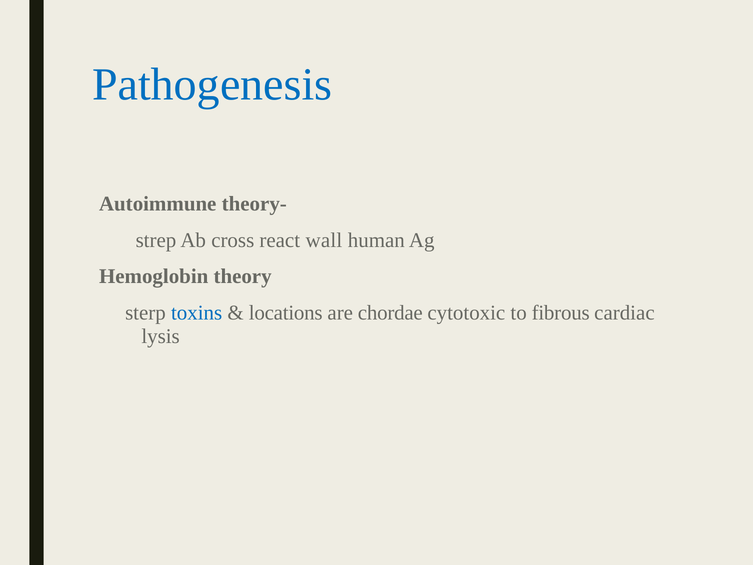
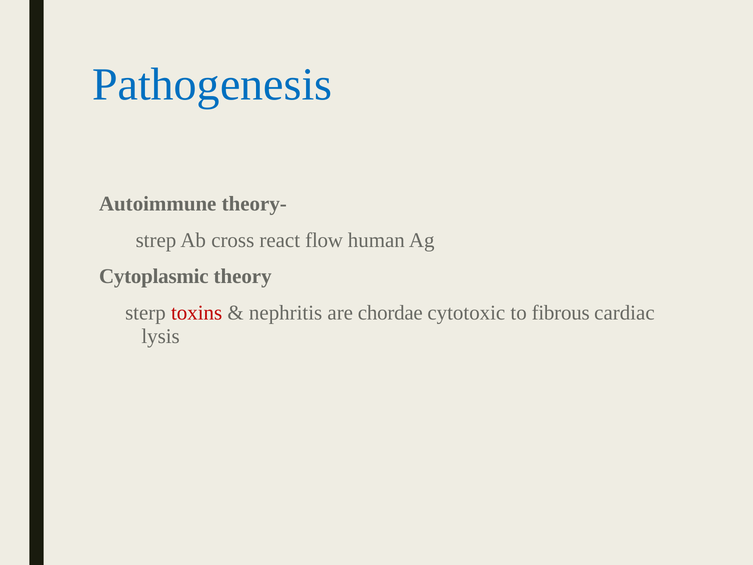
wall: wall -> flow
Hemoglobin: Hemoglobin -> Cytoplasmic
toxins colour: blue -> red
locations: locations -> nephritis
